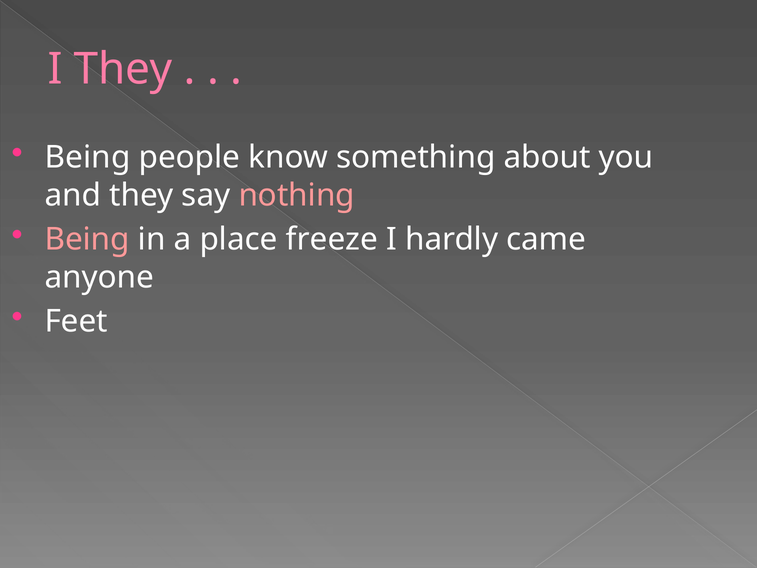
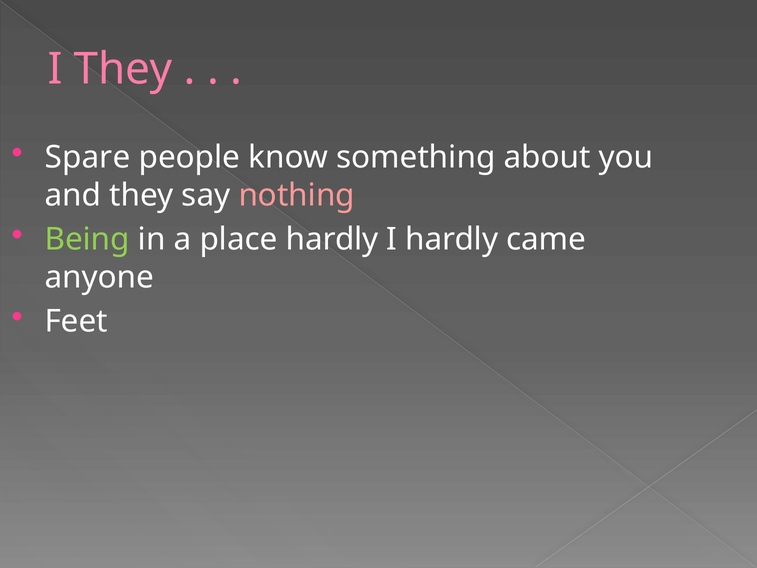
Being at (88, 157): Being -> Spare
Being at (87, 239) colour: pink -> light green
place freeze: freeze -> hardly
